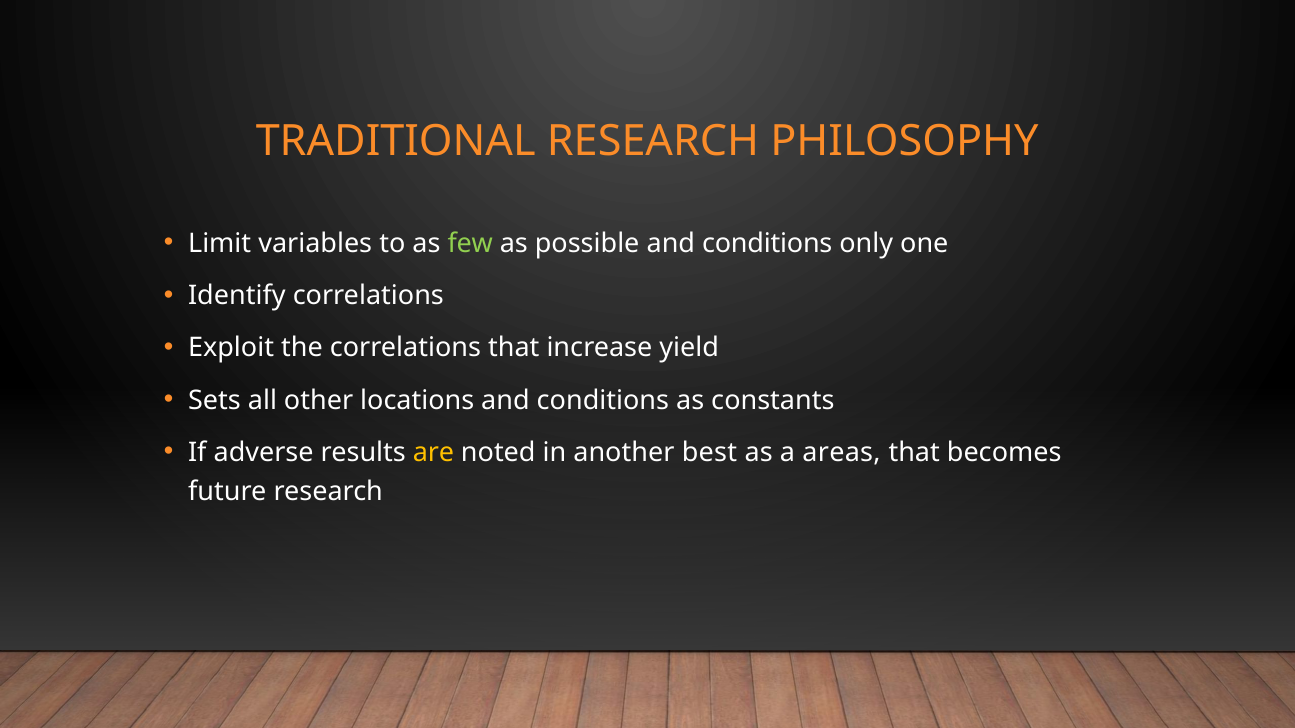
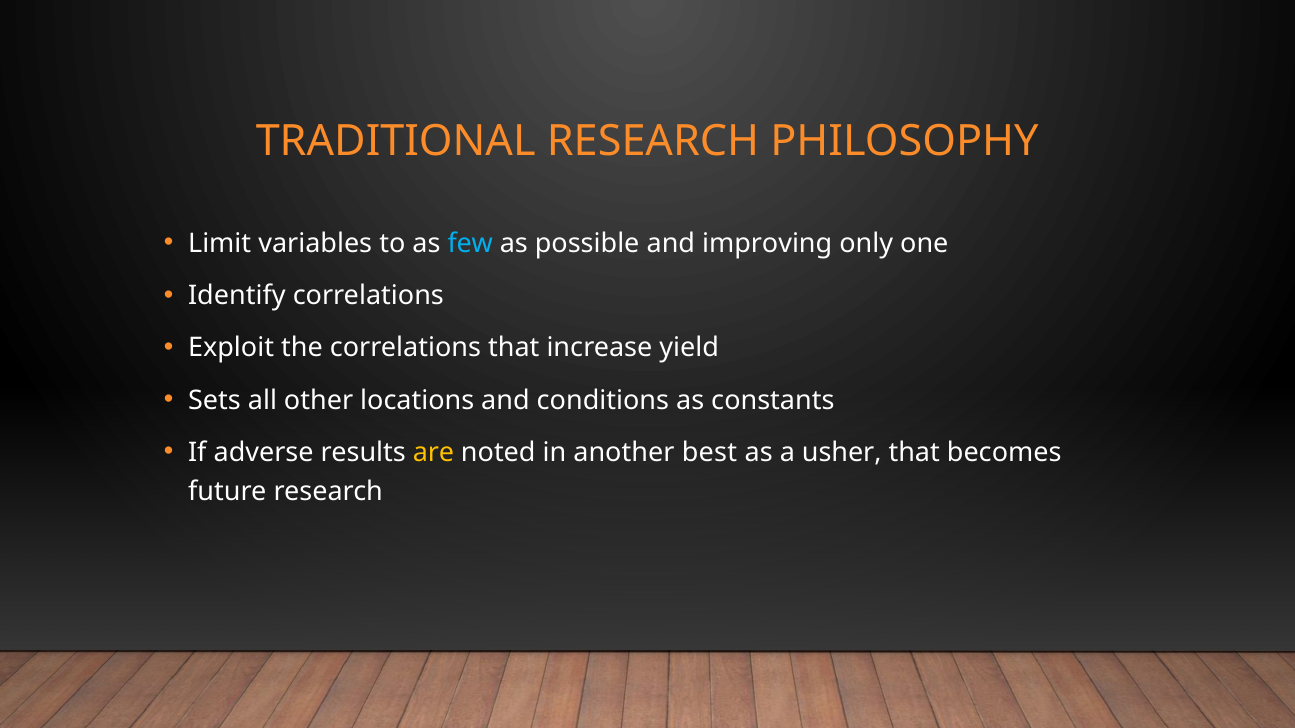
few colour: light green -> light blue
possible and conditions: conditions -> improving
areas: areas -> usher
